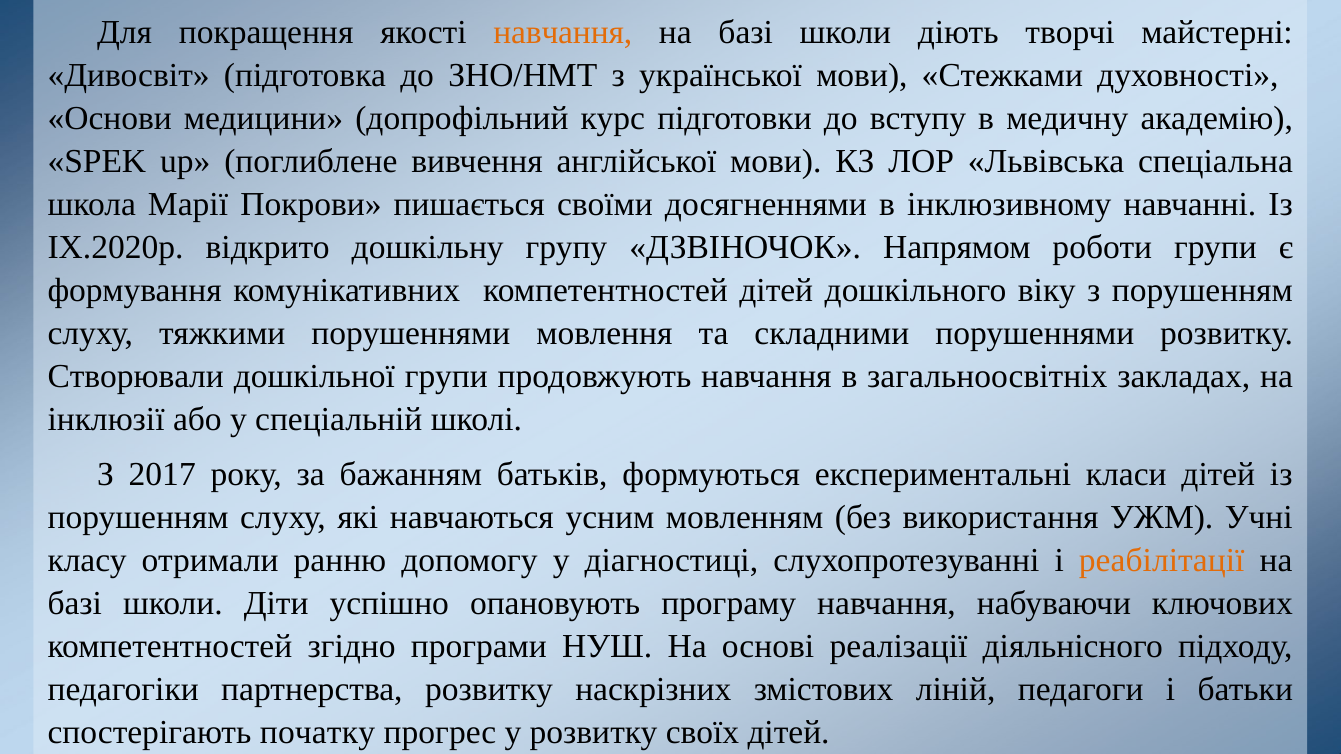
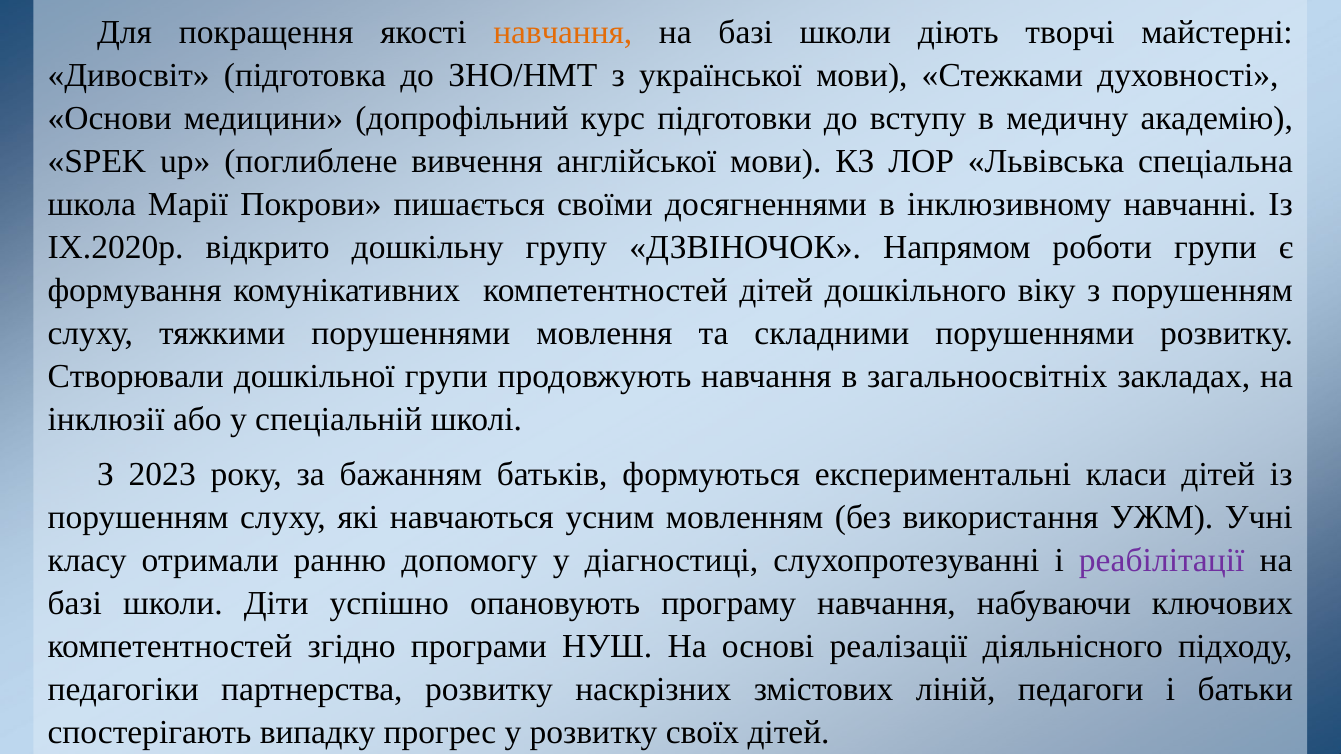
2017: 2017 -> 2023
реабілітації colour: orange -> purple
початку: початку -> випадку
